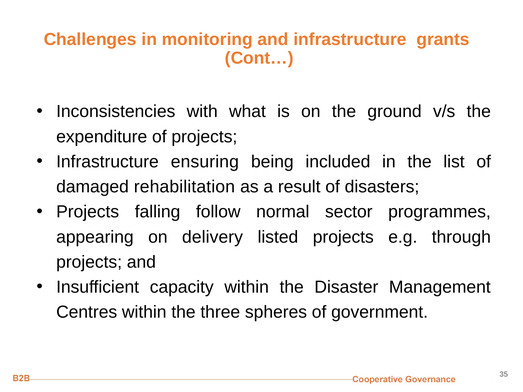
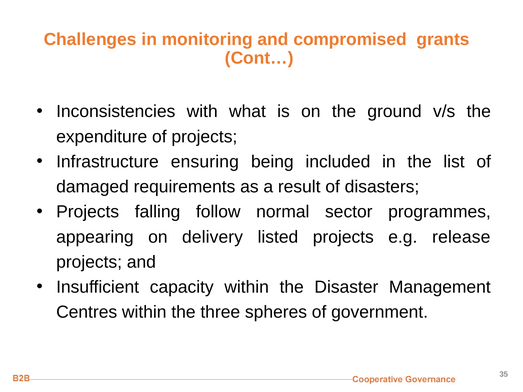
and infrastructure: infrastructure -> compromised
rehabilitation: rehabilitation -> requirements
through: through -> release
